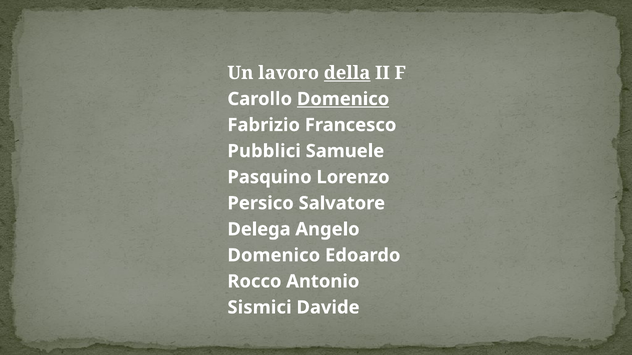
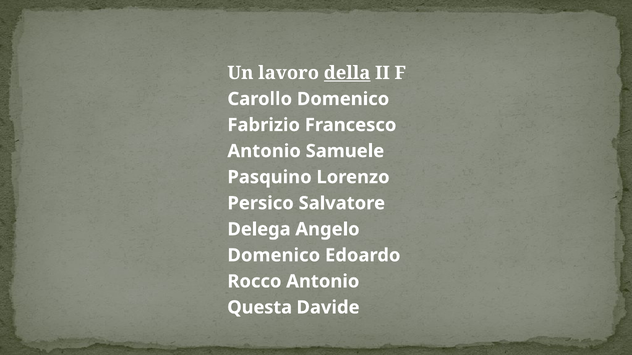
Domenico at (343, 99) underline: present -> none
Pubblici at (264, 151): Pubblici -> Antonio
Sismici: Sismici -> Questa
